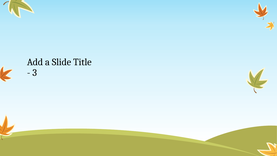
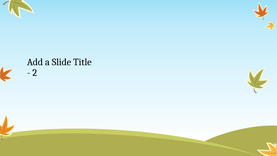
3: 3 -> 2
